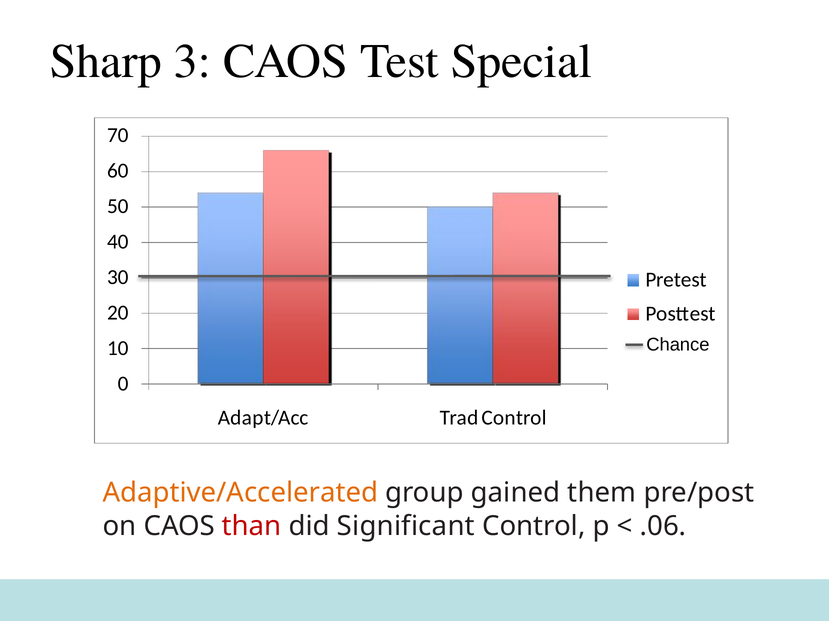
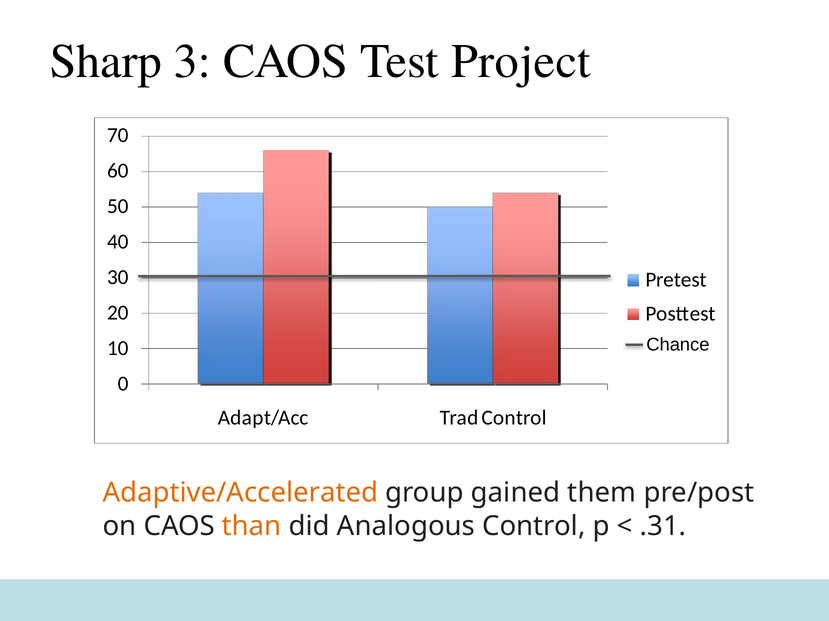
Special: Special -> Project
than colour: red -> orange
Significant: Significant -> Analogous
.06: .06 -> .31
